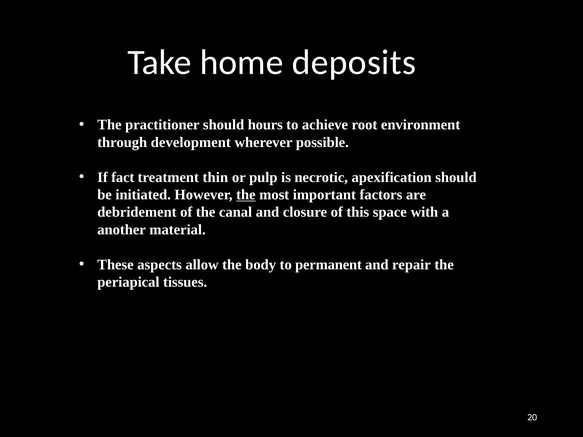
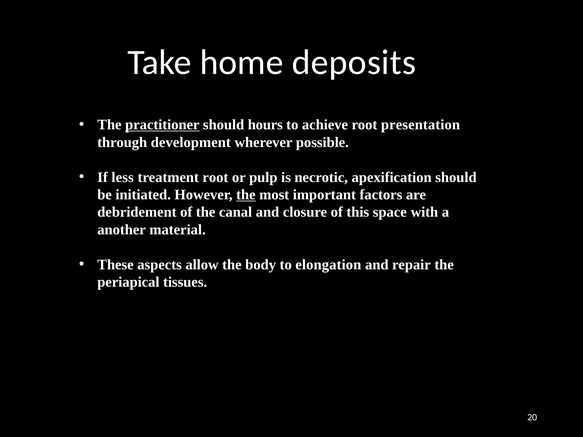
practitioner underline: none -> present
environment: environment -> presentation
fact: fact -> less
treatment thin: thin -> root
permanent: permanent -> elongation
